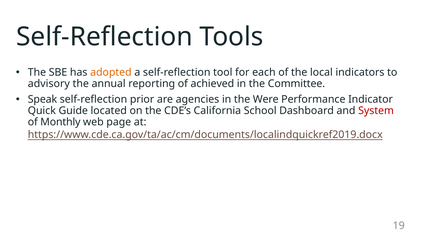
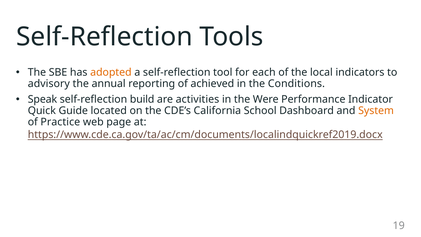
Committee: Committee -> Conditions
prior: prior -> build
agencies: agencies -> activities
System colour: red -> orange
Monthly: Monthly -> Practice
